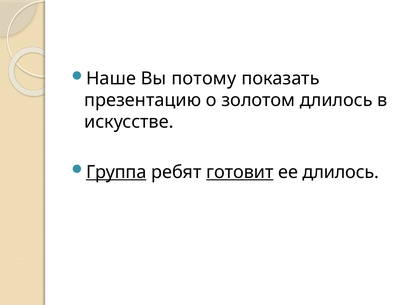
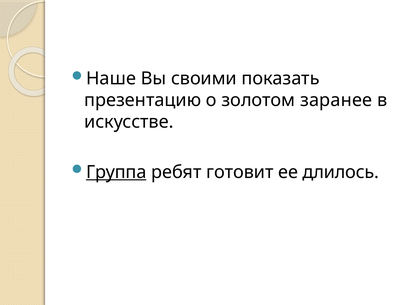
потому: потому -> своими
золотом длилось: длилось -> заранее
готовит underline: present -> none
